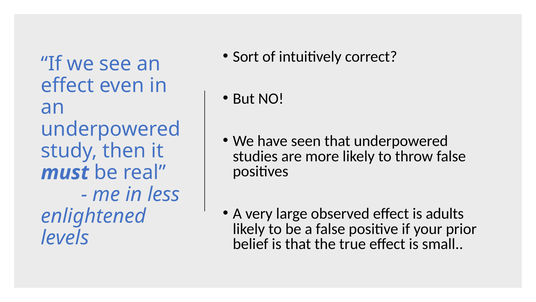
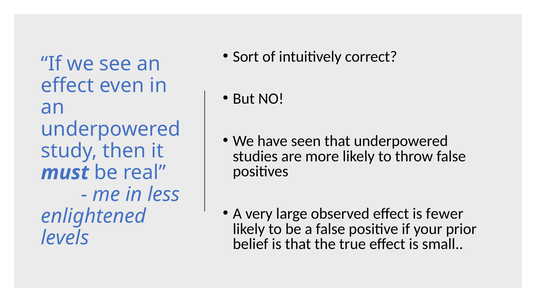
adults: adults -> fewer
